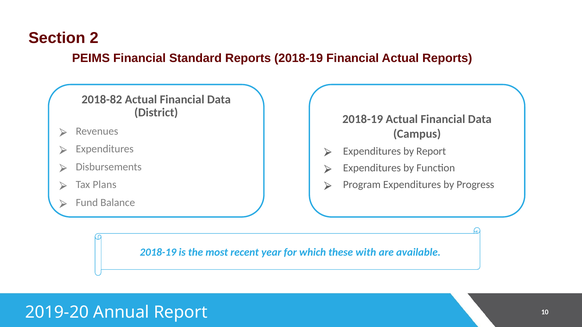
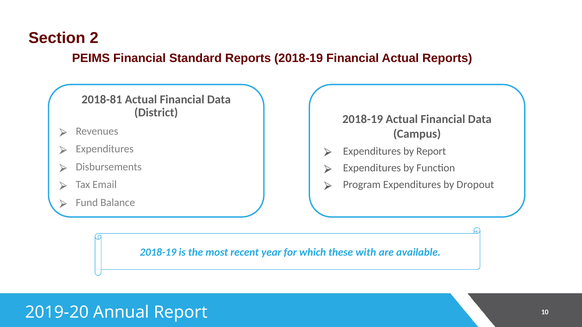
2018-82: 2018-82 -> 2018-81
Progress: Progress -> Dropout
Plans: Plans -> Email
